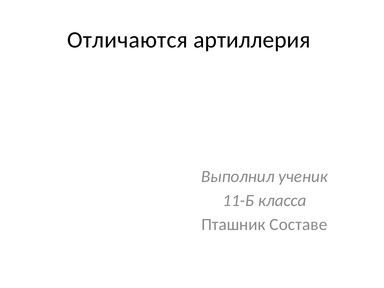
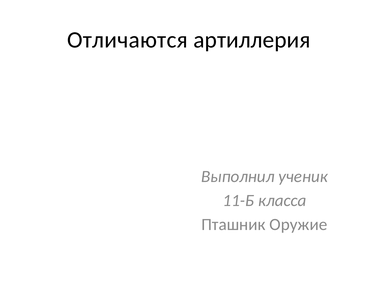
Составе: Составе -> Оружие
